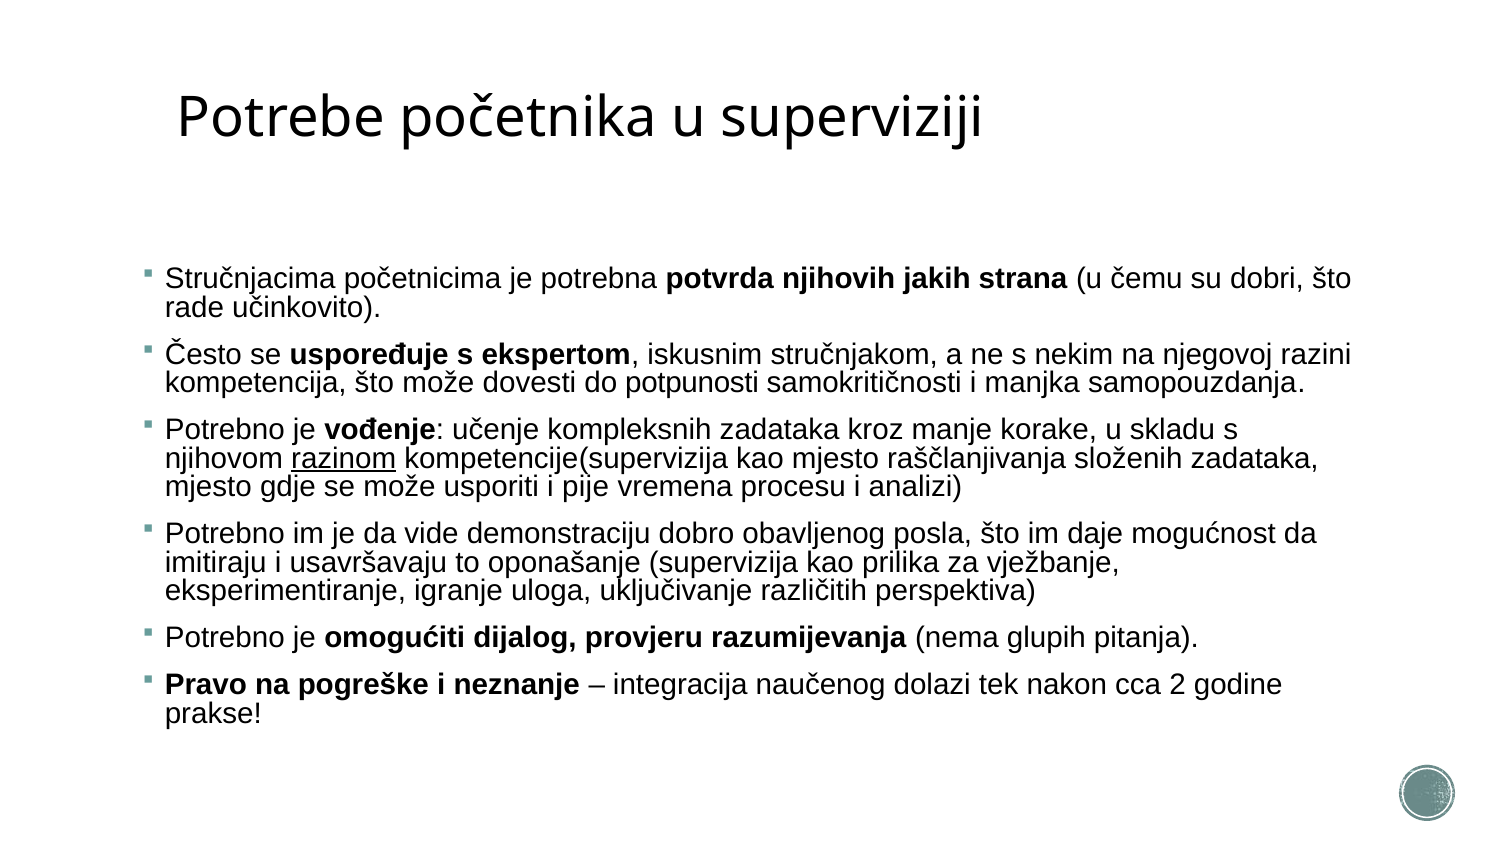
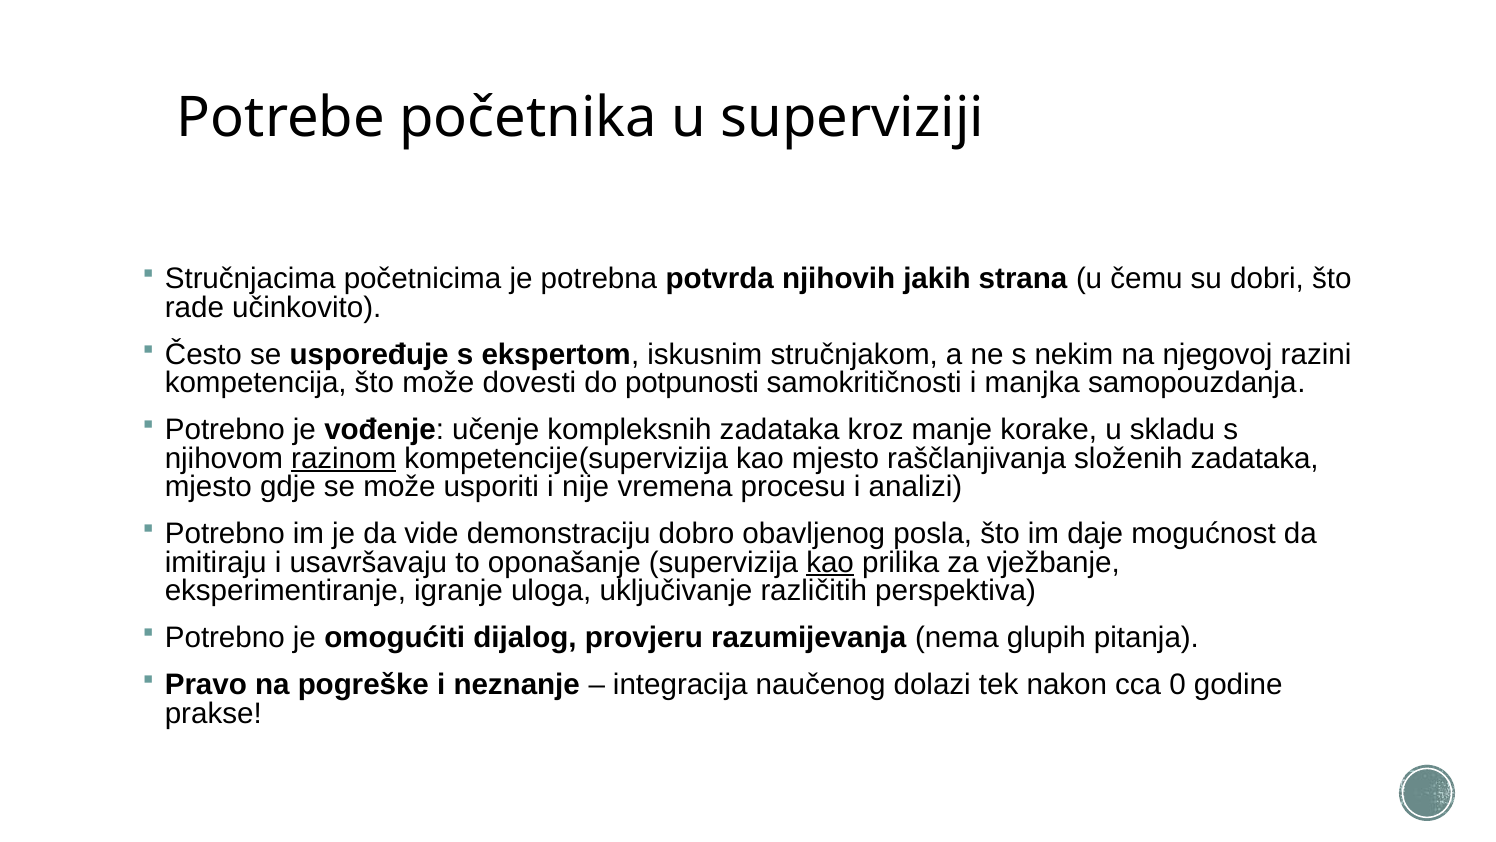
pije: pije -> nije
kao at (830, 562) underline: none -> present
2: 2 -> 0
